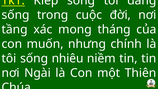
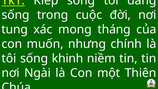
tầng: tầng -> tung
nhiêu: nhiêu -> khinh
